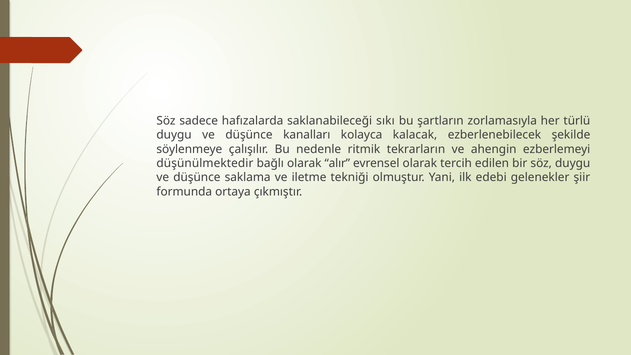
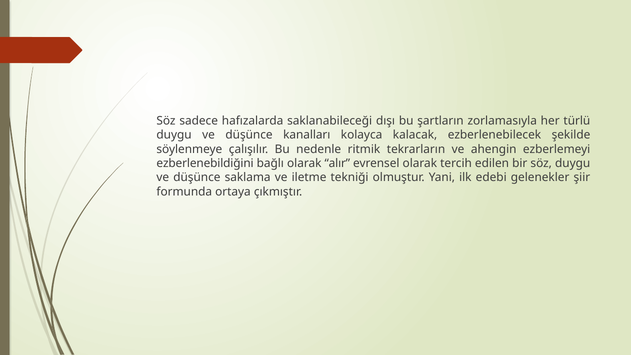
sıkı: sıkı -> dışı
düşünülmektedir: düşünülmektedir -> ezberlenebildiğini
